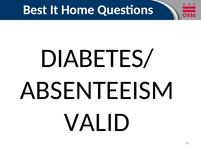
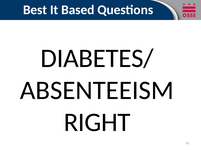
Home: Home -> Based
VALID: VALID -> RIGHT
